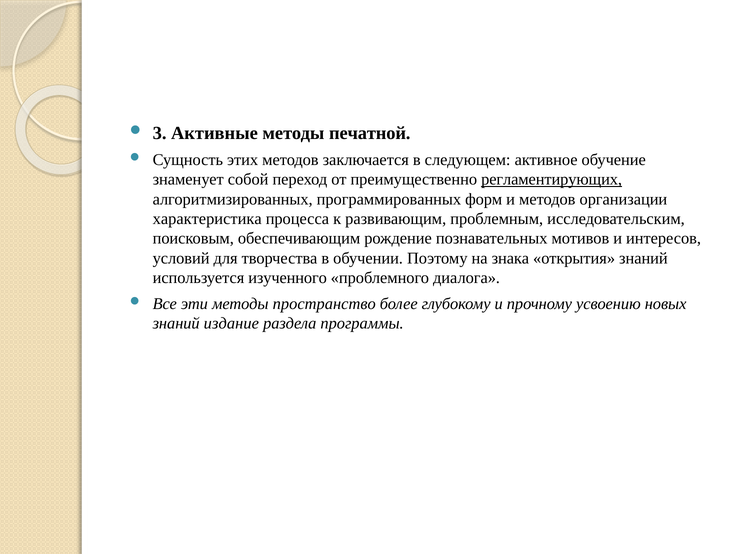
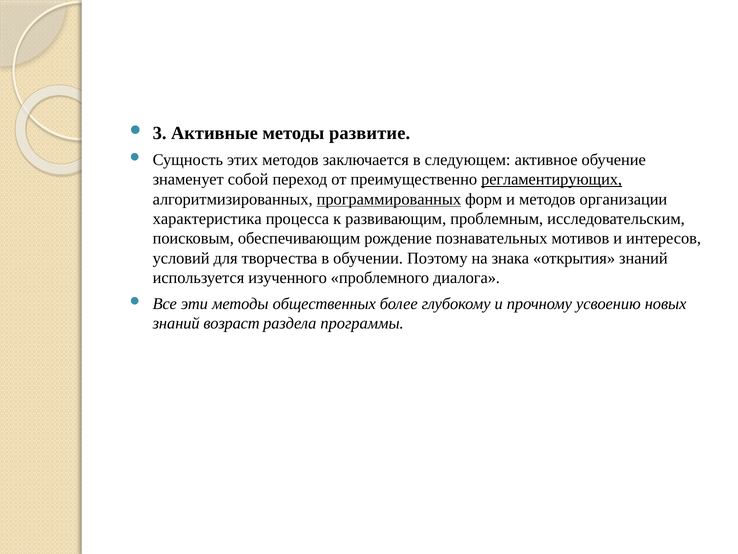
печатной: печатной -> развитие
программированных underline: none -> present
пространство: пространство -> общественных
издание: издание -> возраст
